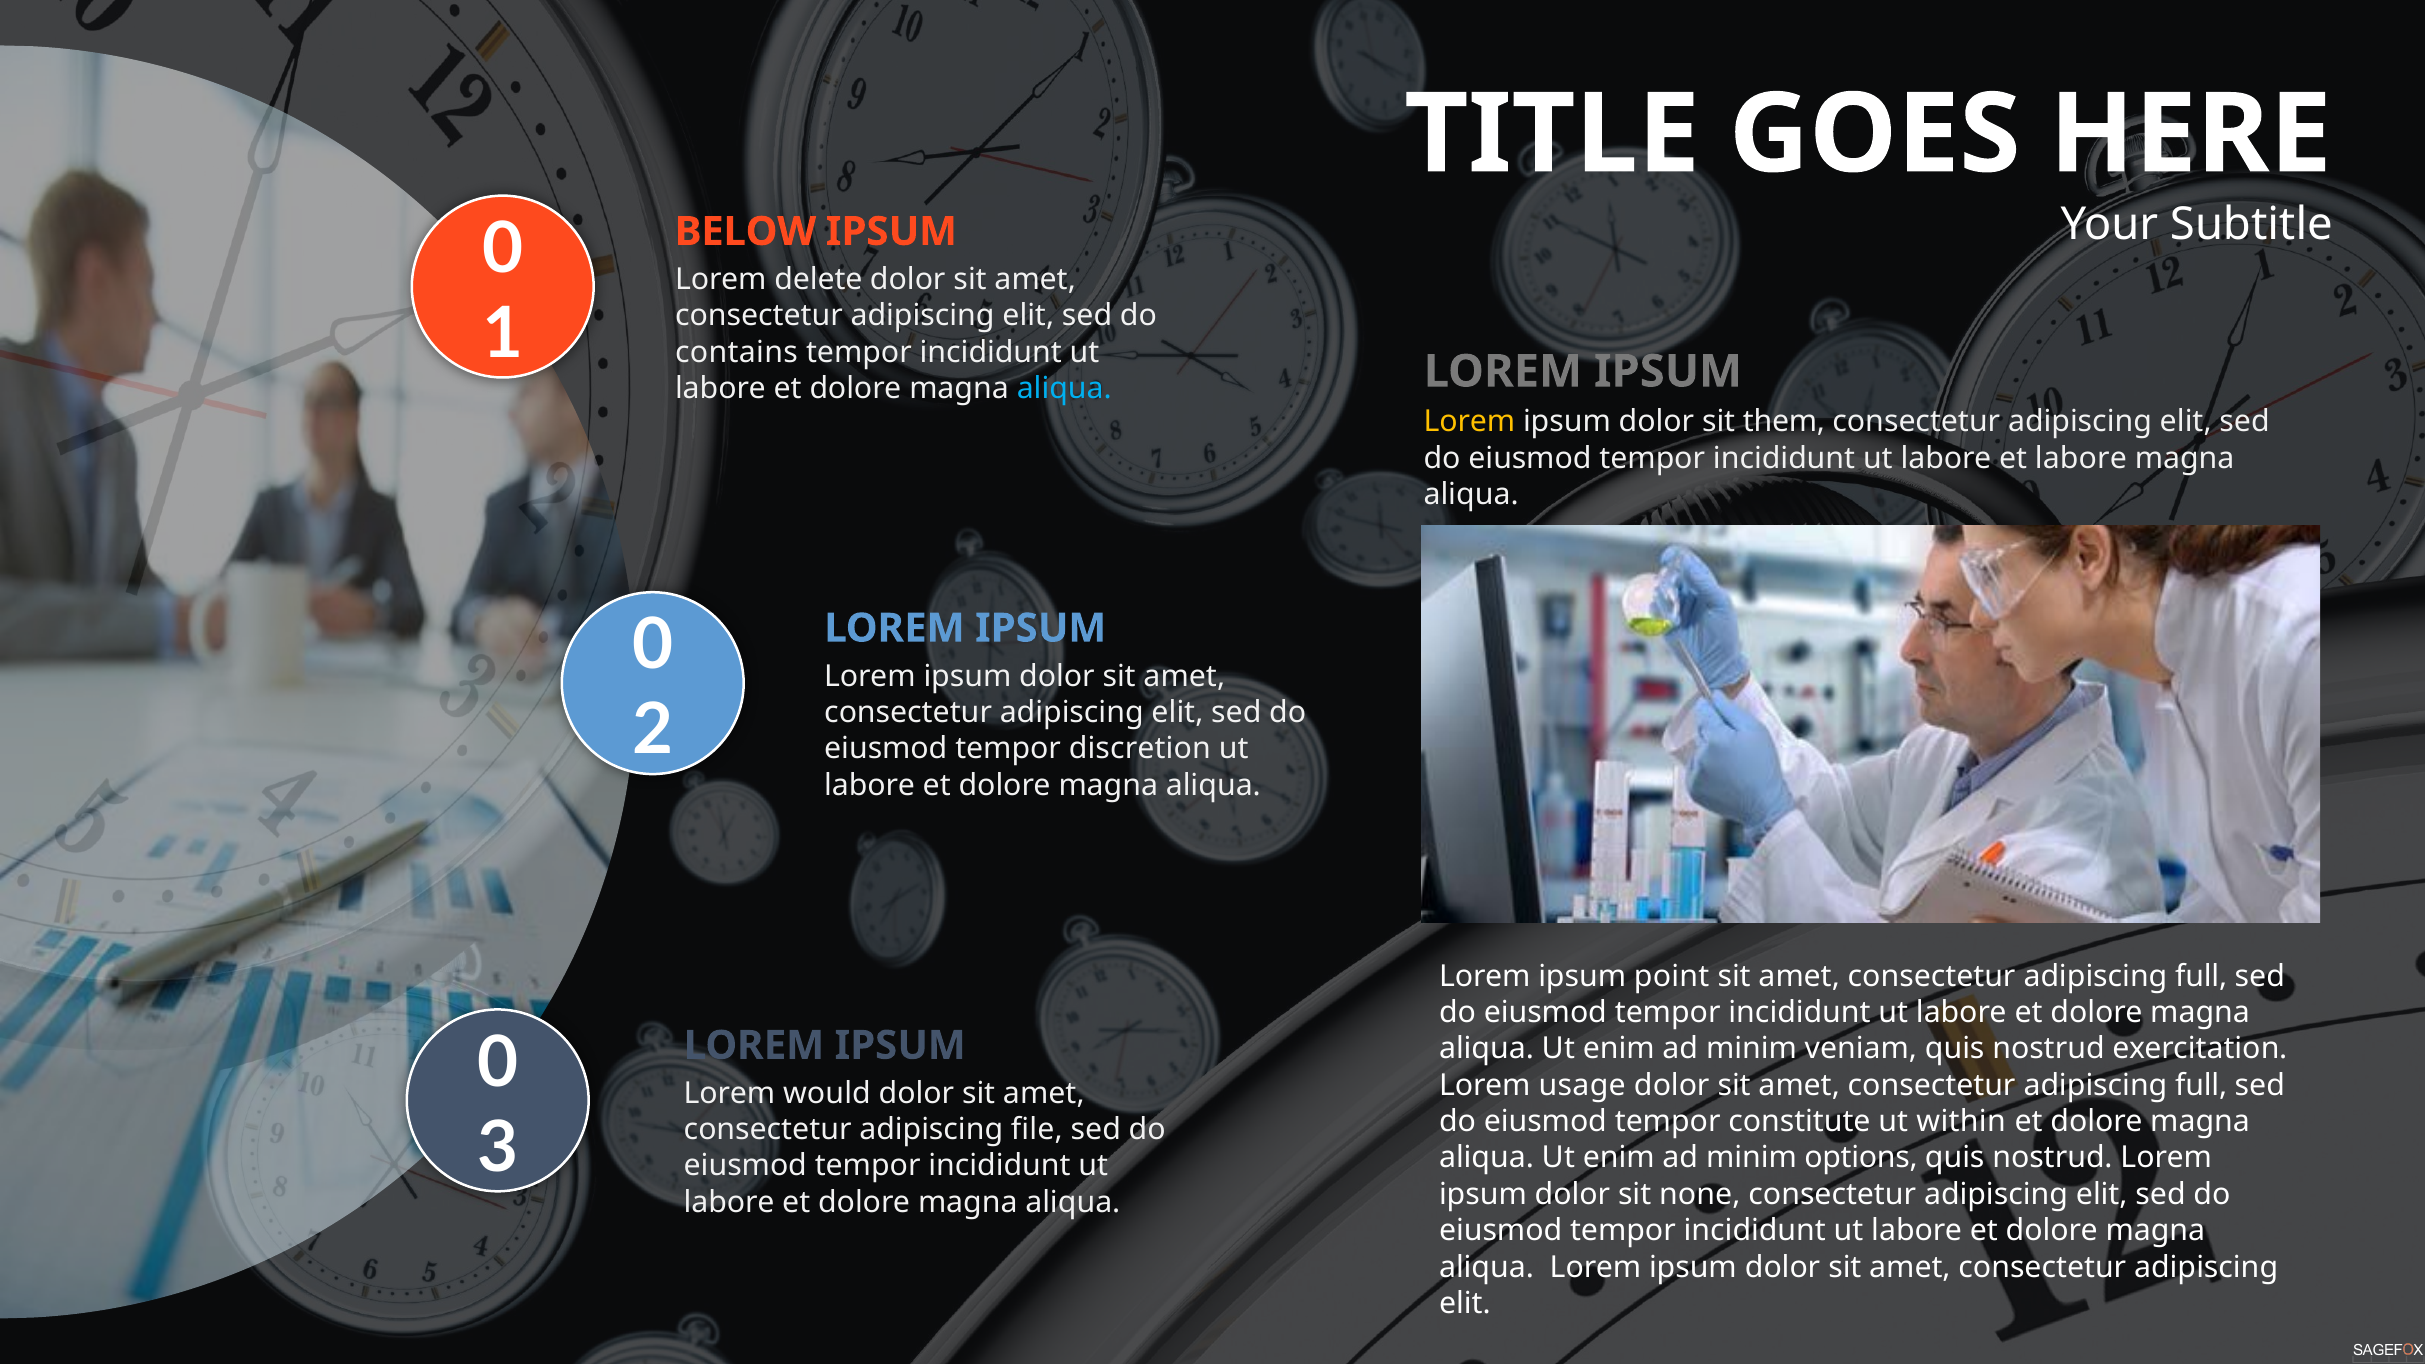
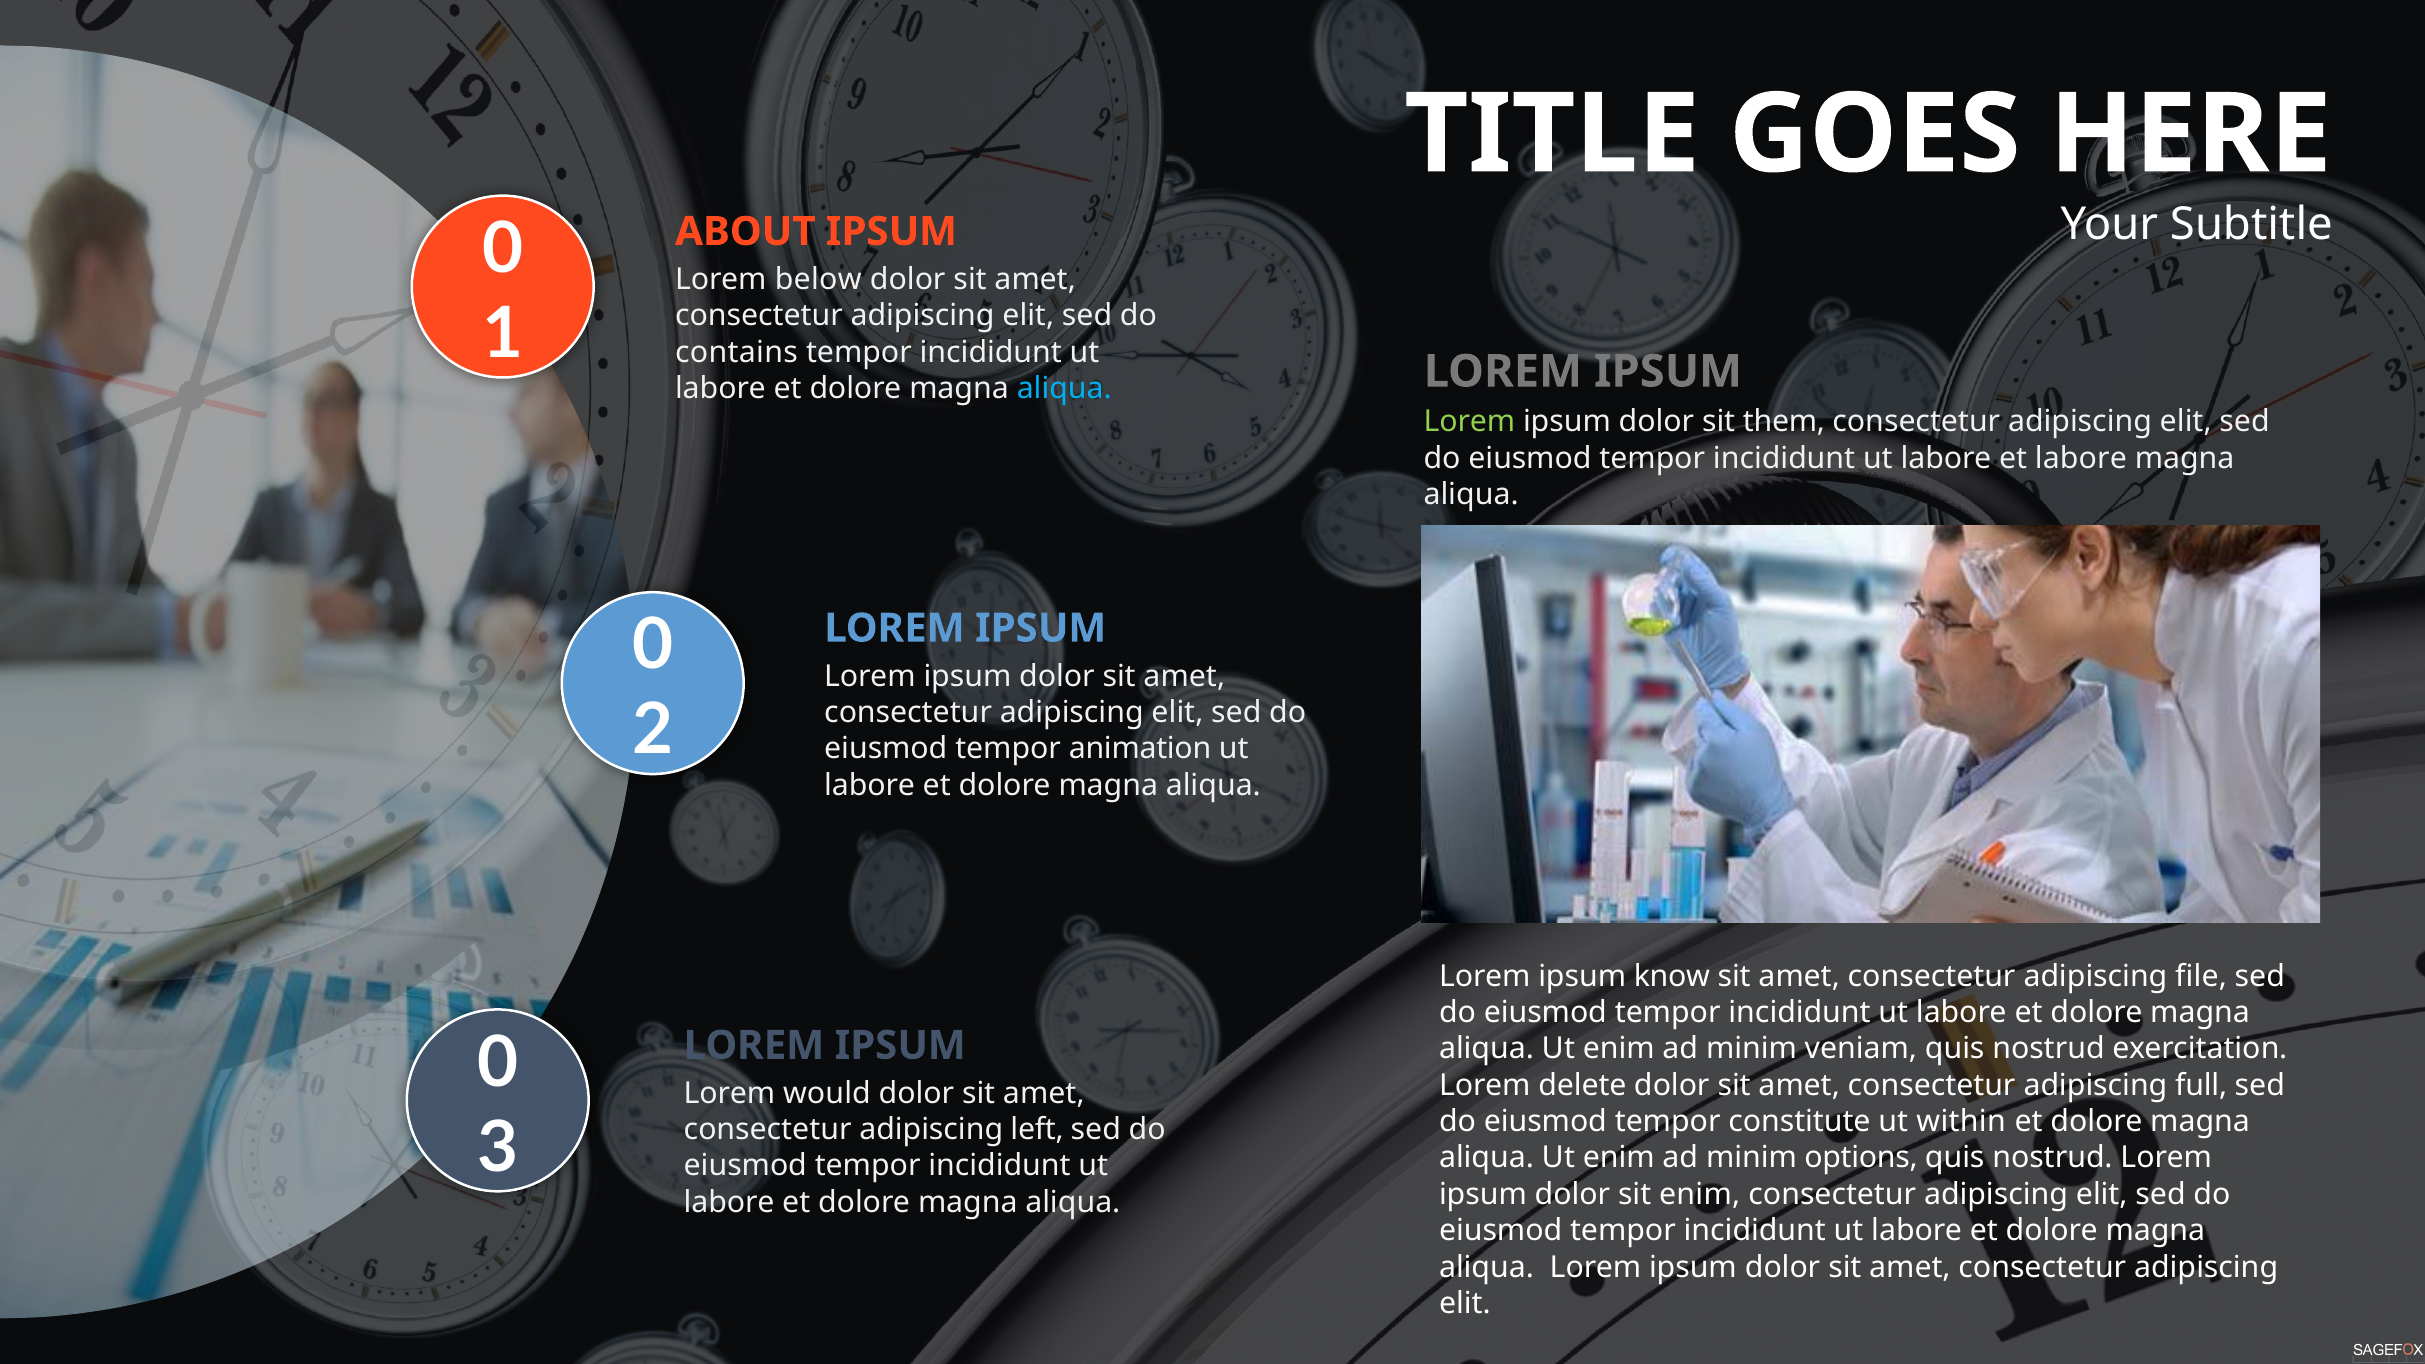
BELOW: BELOW -> ABOUT
delete: delete -> below
Lorem at (1469, 422) colour: yellow -> light green
discretion: discretion -> animation
point: point -> know
full at (2201, 976): full -> file
usage: usage -> delete
file: file -> left
sit none: none -> enim
